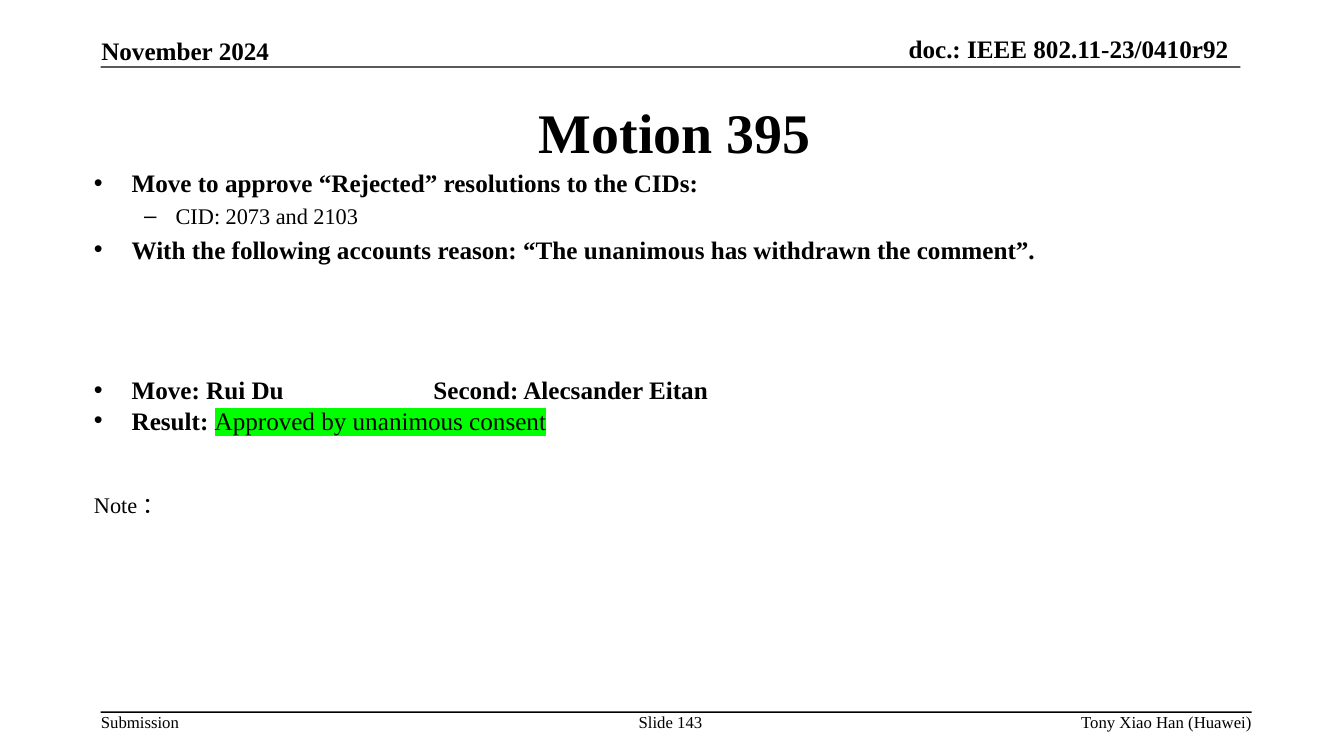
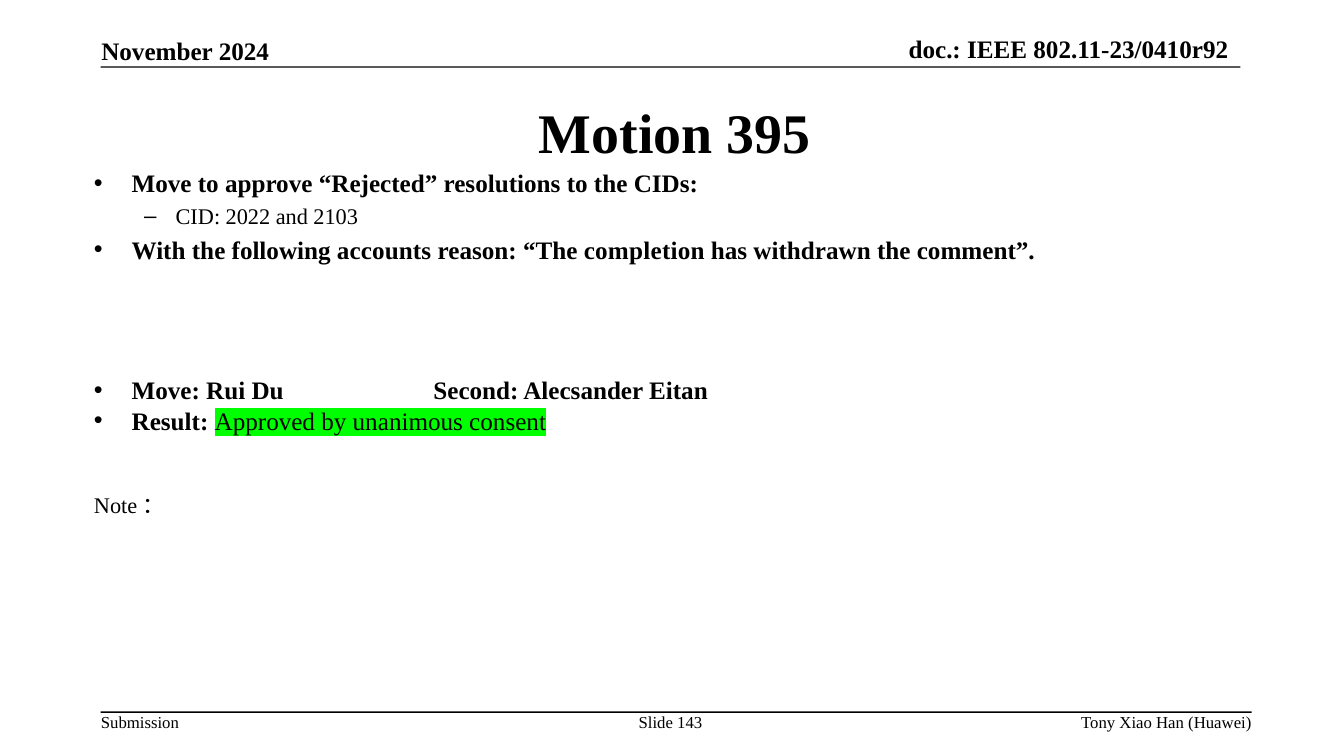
2073: 2073 -> 2022
The unanimous: unanimous -> completion
